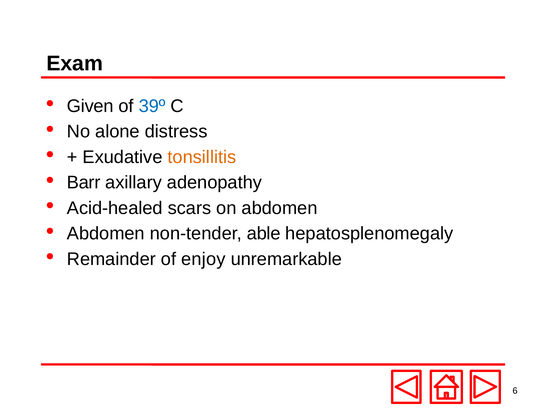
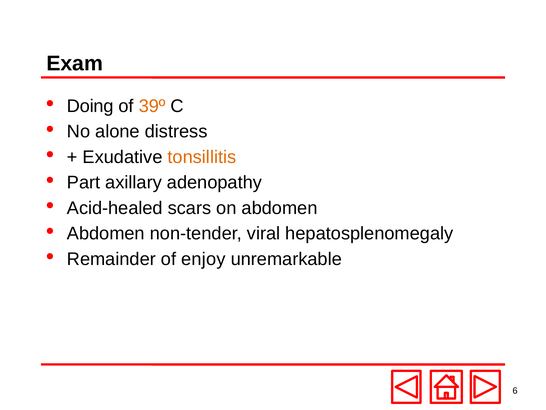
Given: Given -> Doing
39º colour: blue -> orange
Barr: Barr -> Part
able: able -> viral
